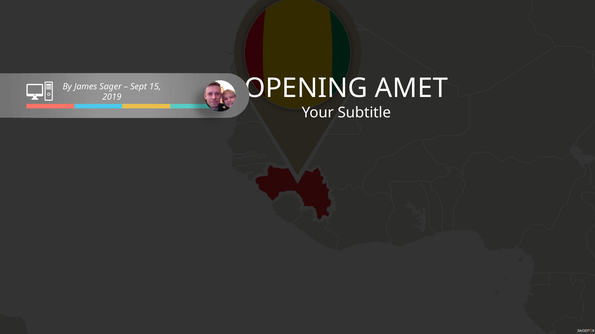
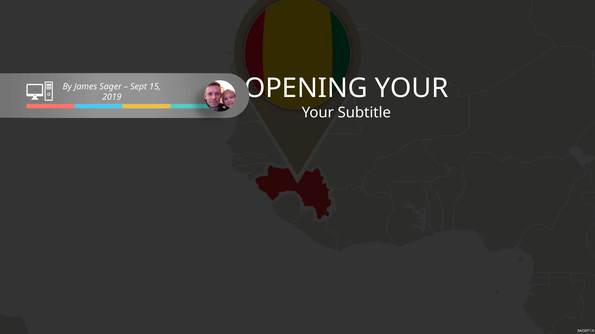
OPENING AMET: AMET -> YOUR
